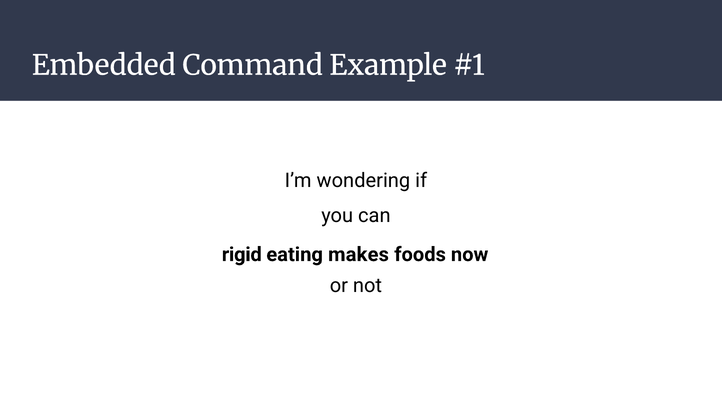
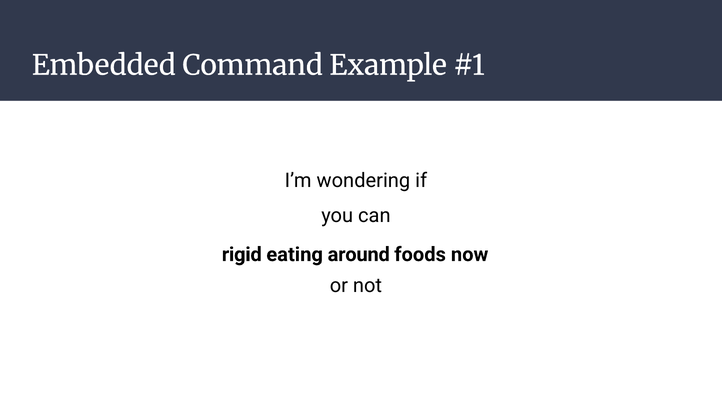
makes: makes -> around
